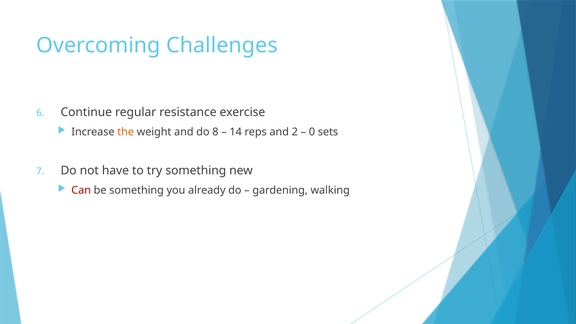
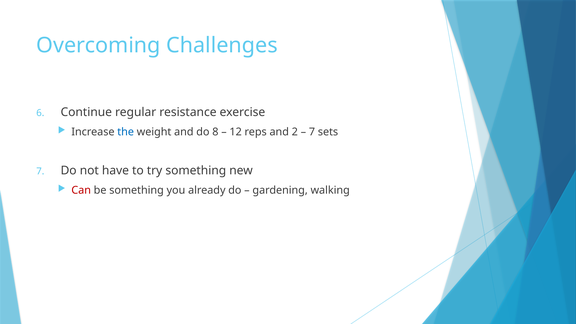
the colour: orange -> blue
14: 14 -> 12
0 at (312, 132): 0 -> 7
